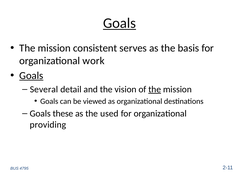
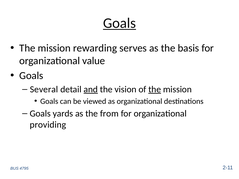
consistent: consistent -> rewarding
work: work -> value
Goals at (31, 76) underline: present -> none
and underline: none -> present
these: these -> yards
used: used -> from
